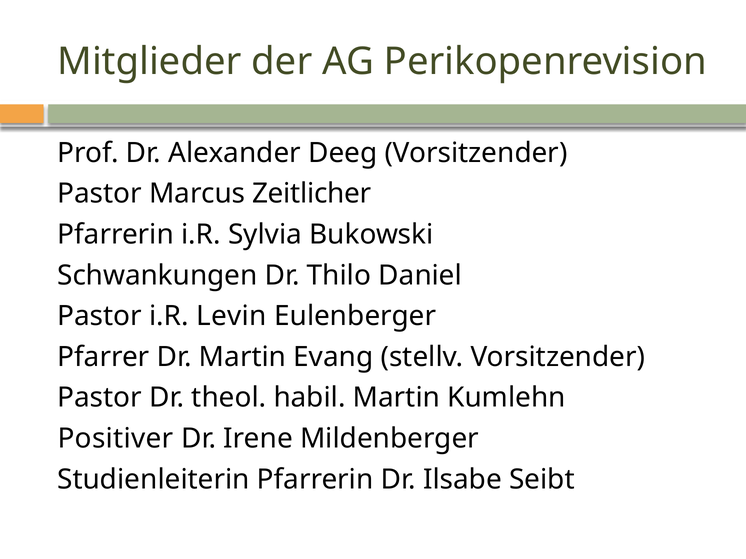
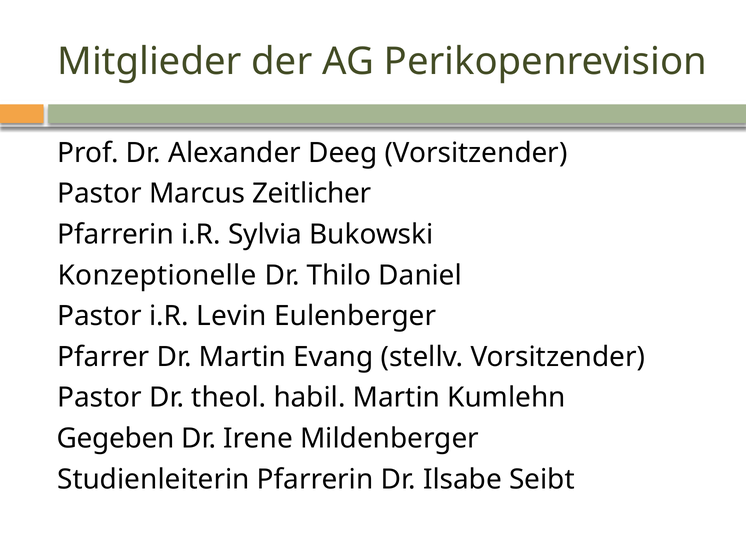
Schwankungen: Schwankungen -> Konzeptionelle
Positiver: Positiver -> Gegeben
